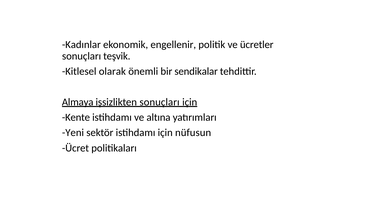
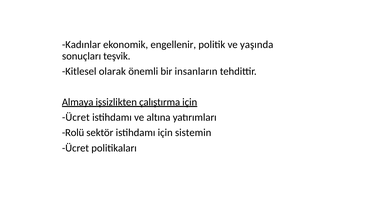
ücretler: ücretler -> yaşında
sendikalar: sendikalar -> insanların
işsizlikten sonuçları: sonuçları -> çalıştırma
Kente at (76, 117): Kente -> Ücret
Yeni: Yeni -> Rolü
nüfusun: nüfusun -> sistemin
